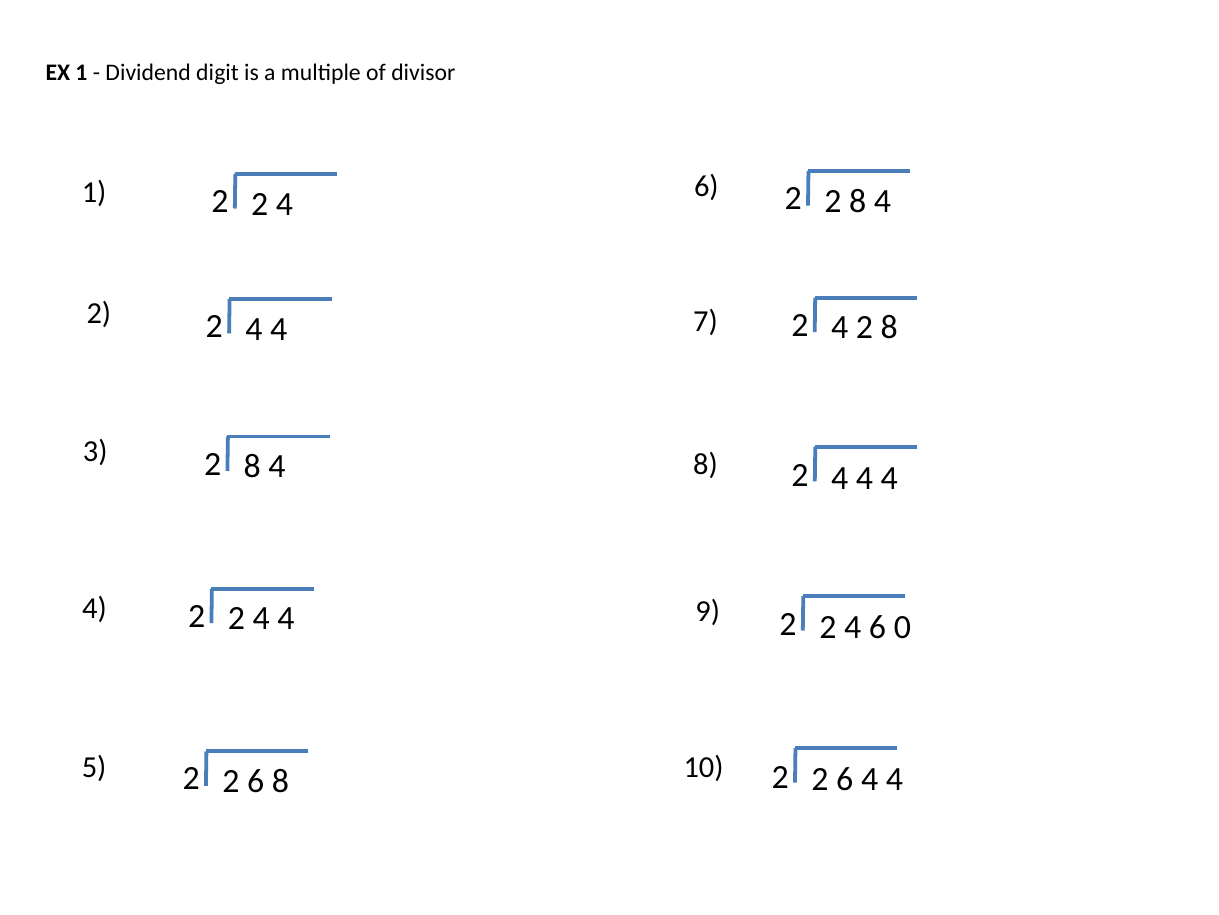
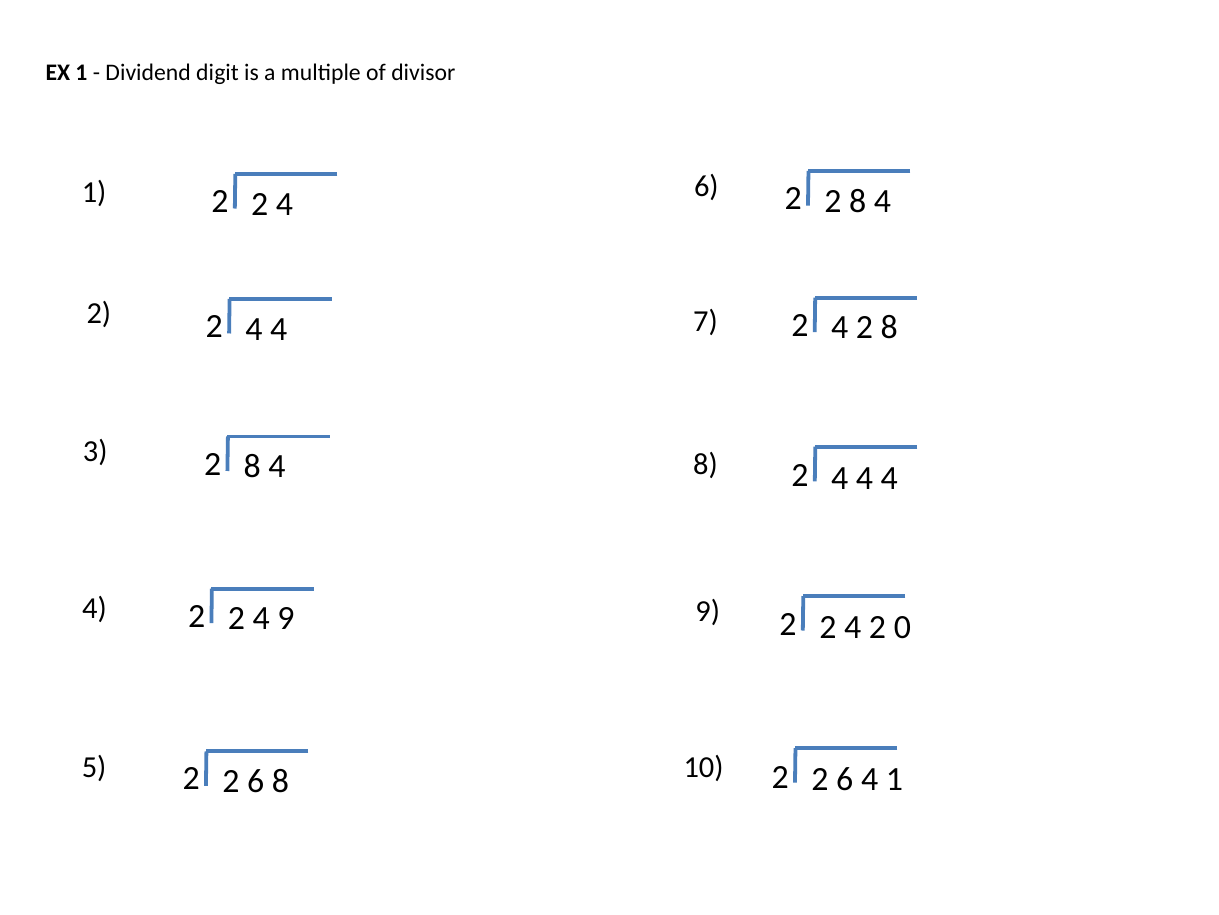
4 at (286, 618): 4 -> 9
6 at (877, 627): 6 -> 2
6 4 4: 4 -> 1
